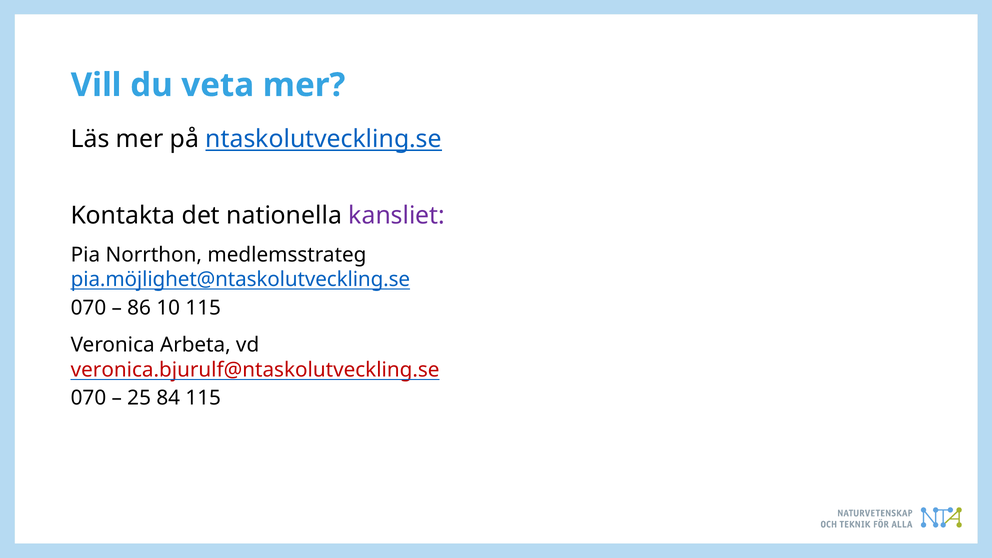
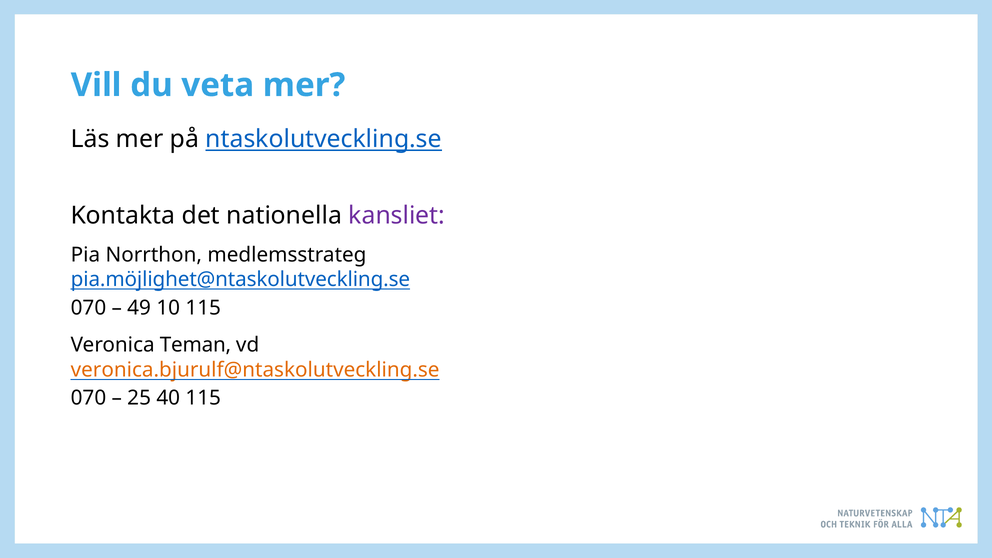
86: 86 -> 49
Arbeta: Arbeta -> Teman
veronica.bjurulf@ntaskolutveckling.se colour: red -> orange
84: 84 -> 40
